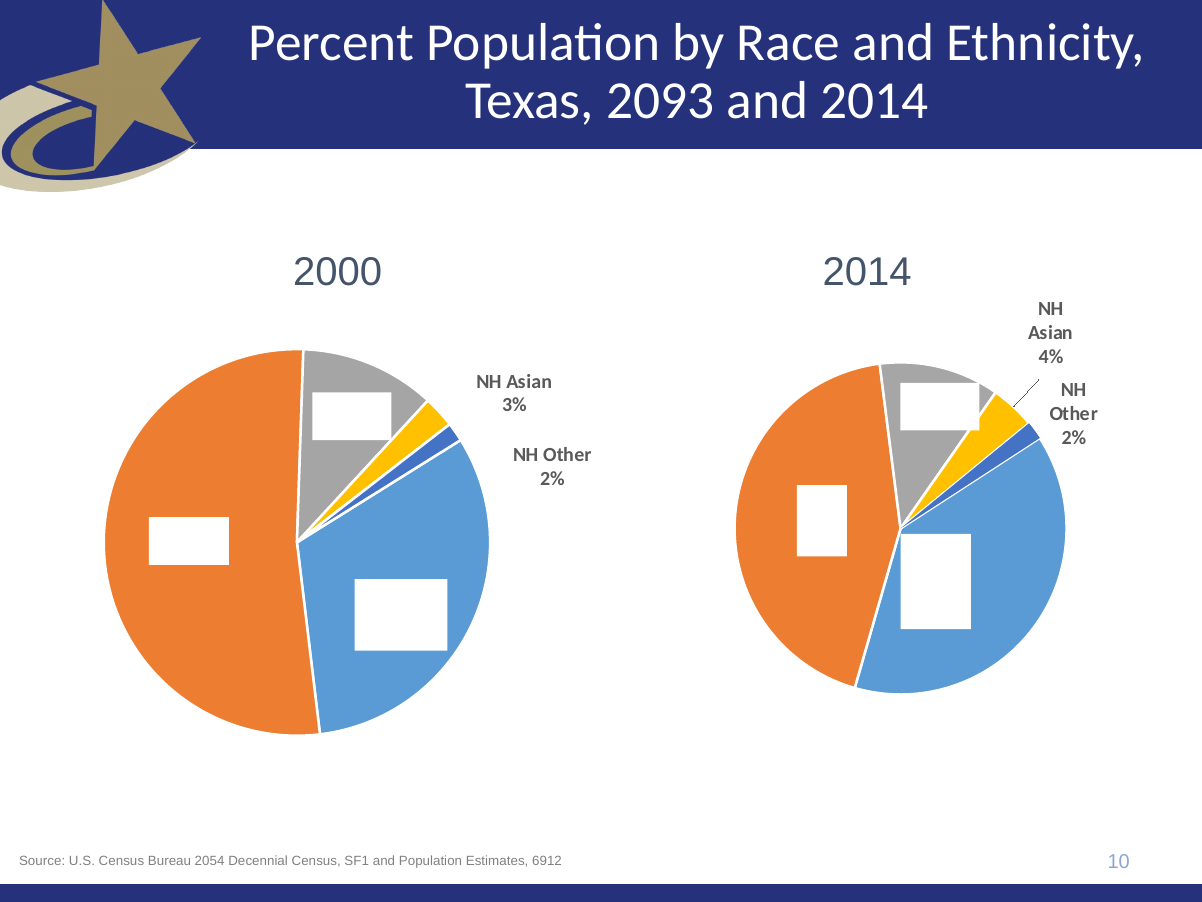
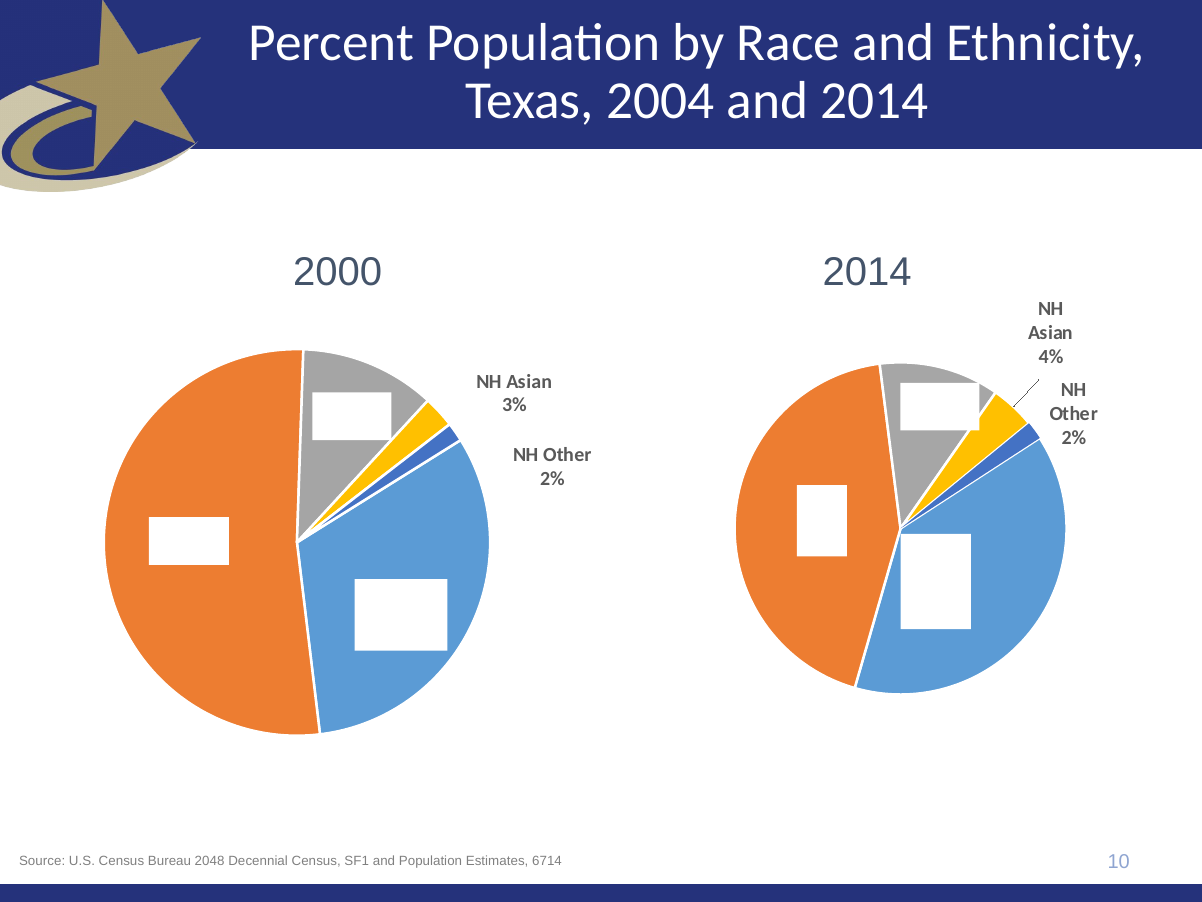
2093: 2093 -> 2004
2054: 2054 -> 2048
6912: 6912 -> 6714
